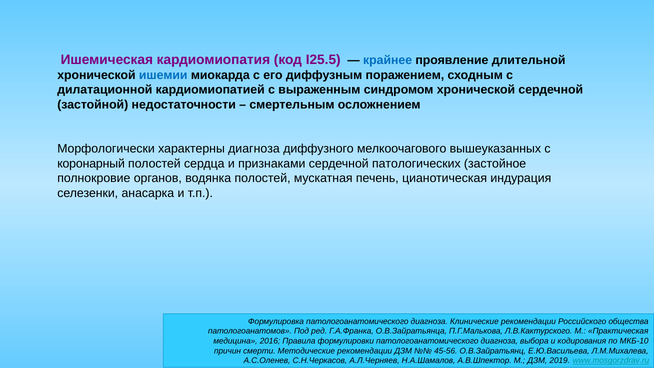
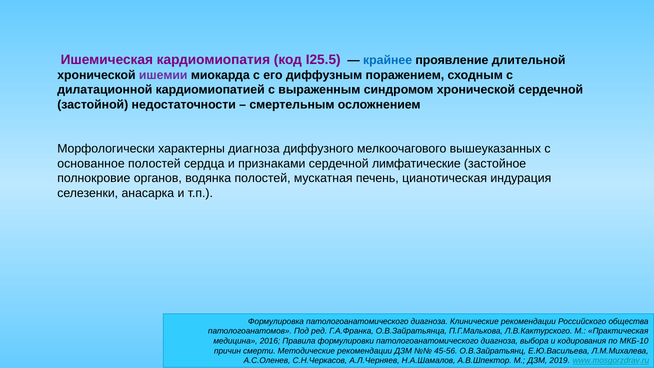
ишемии colour: blue -> purple
коронарный: коронарный -> основанное
патологических: патологических -> лимфатические
